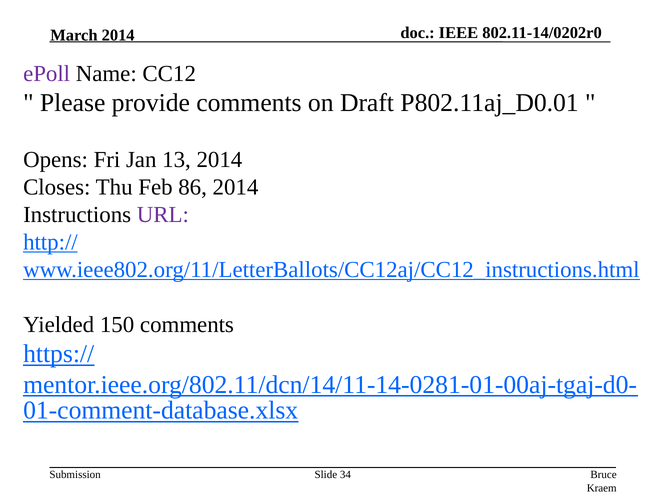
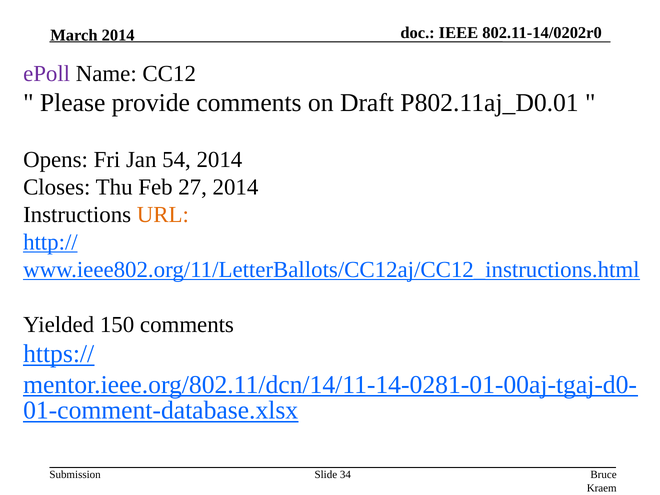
13: 13 -> 54
86: 86 -> 27
URL colour: purple -> orange
